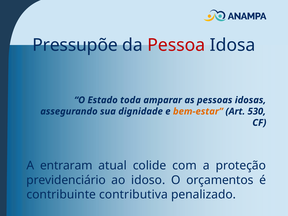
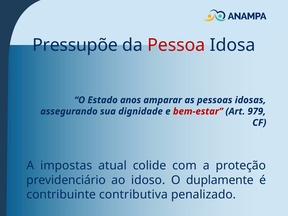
toda: toda -> anos
bem-estar colour: orange -> red
530: 530 -> 979
entraram: entraram -> impostas
orçamentos: orçamentos -> duplamente
